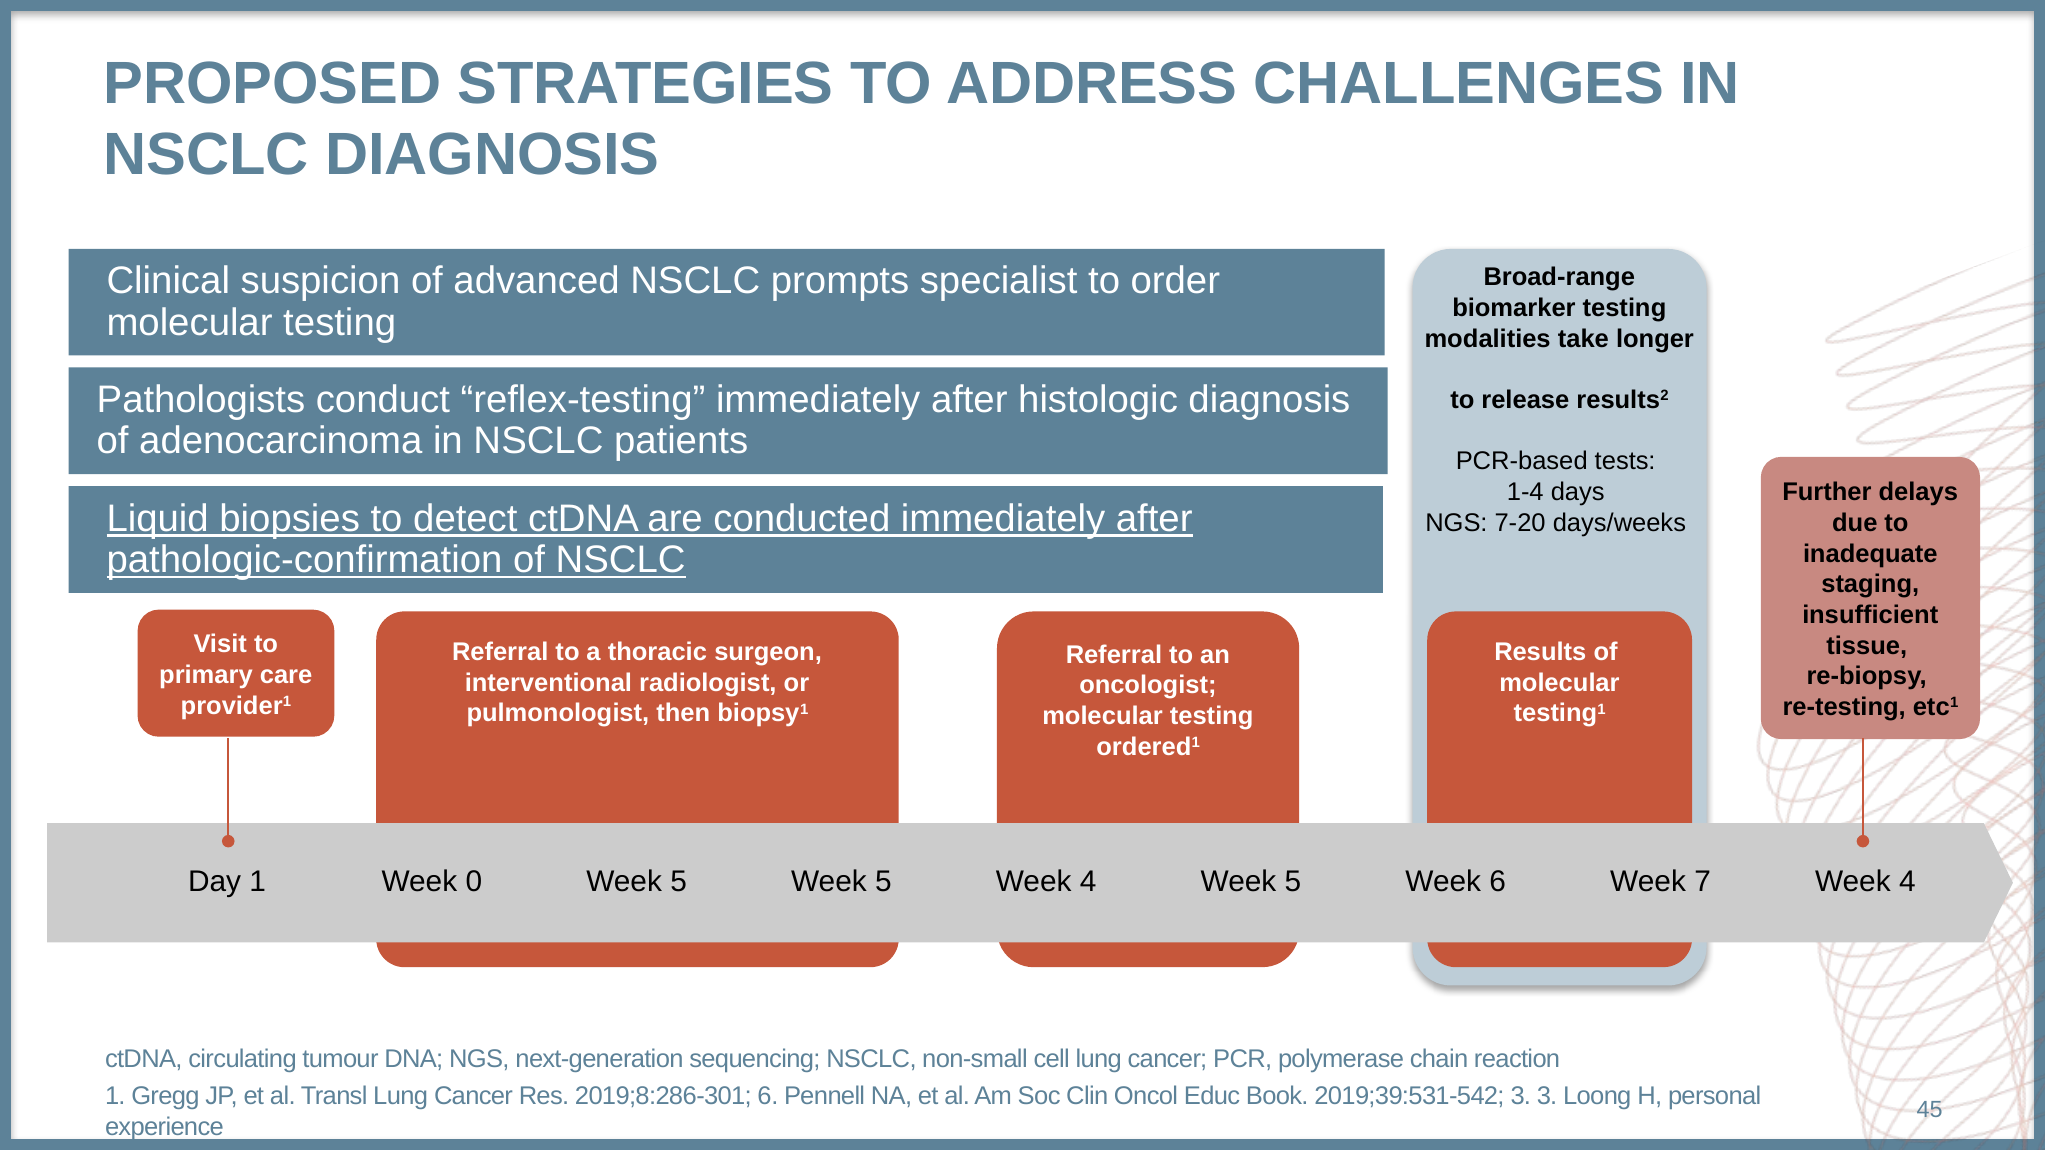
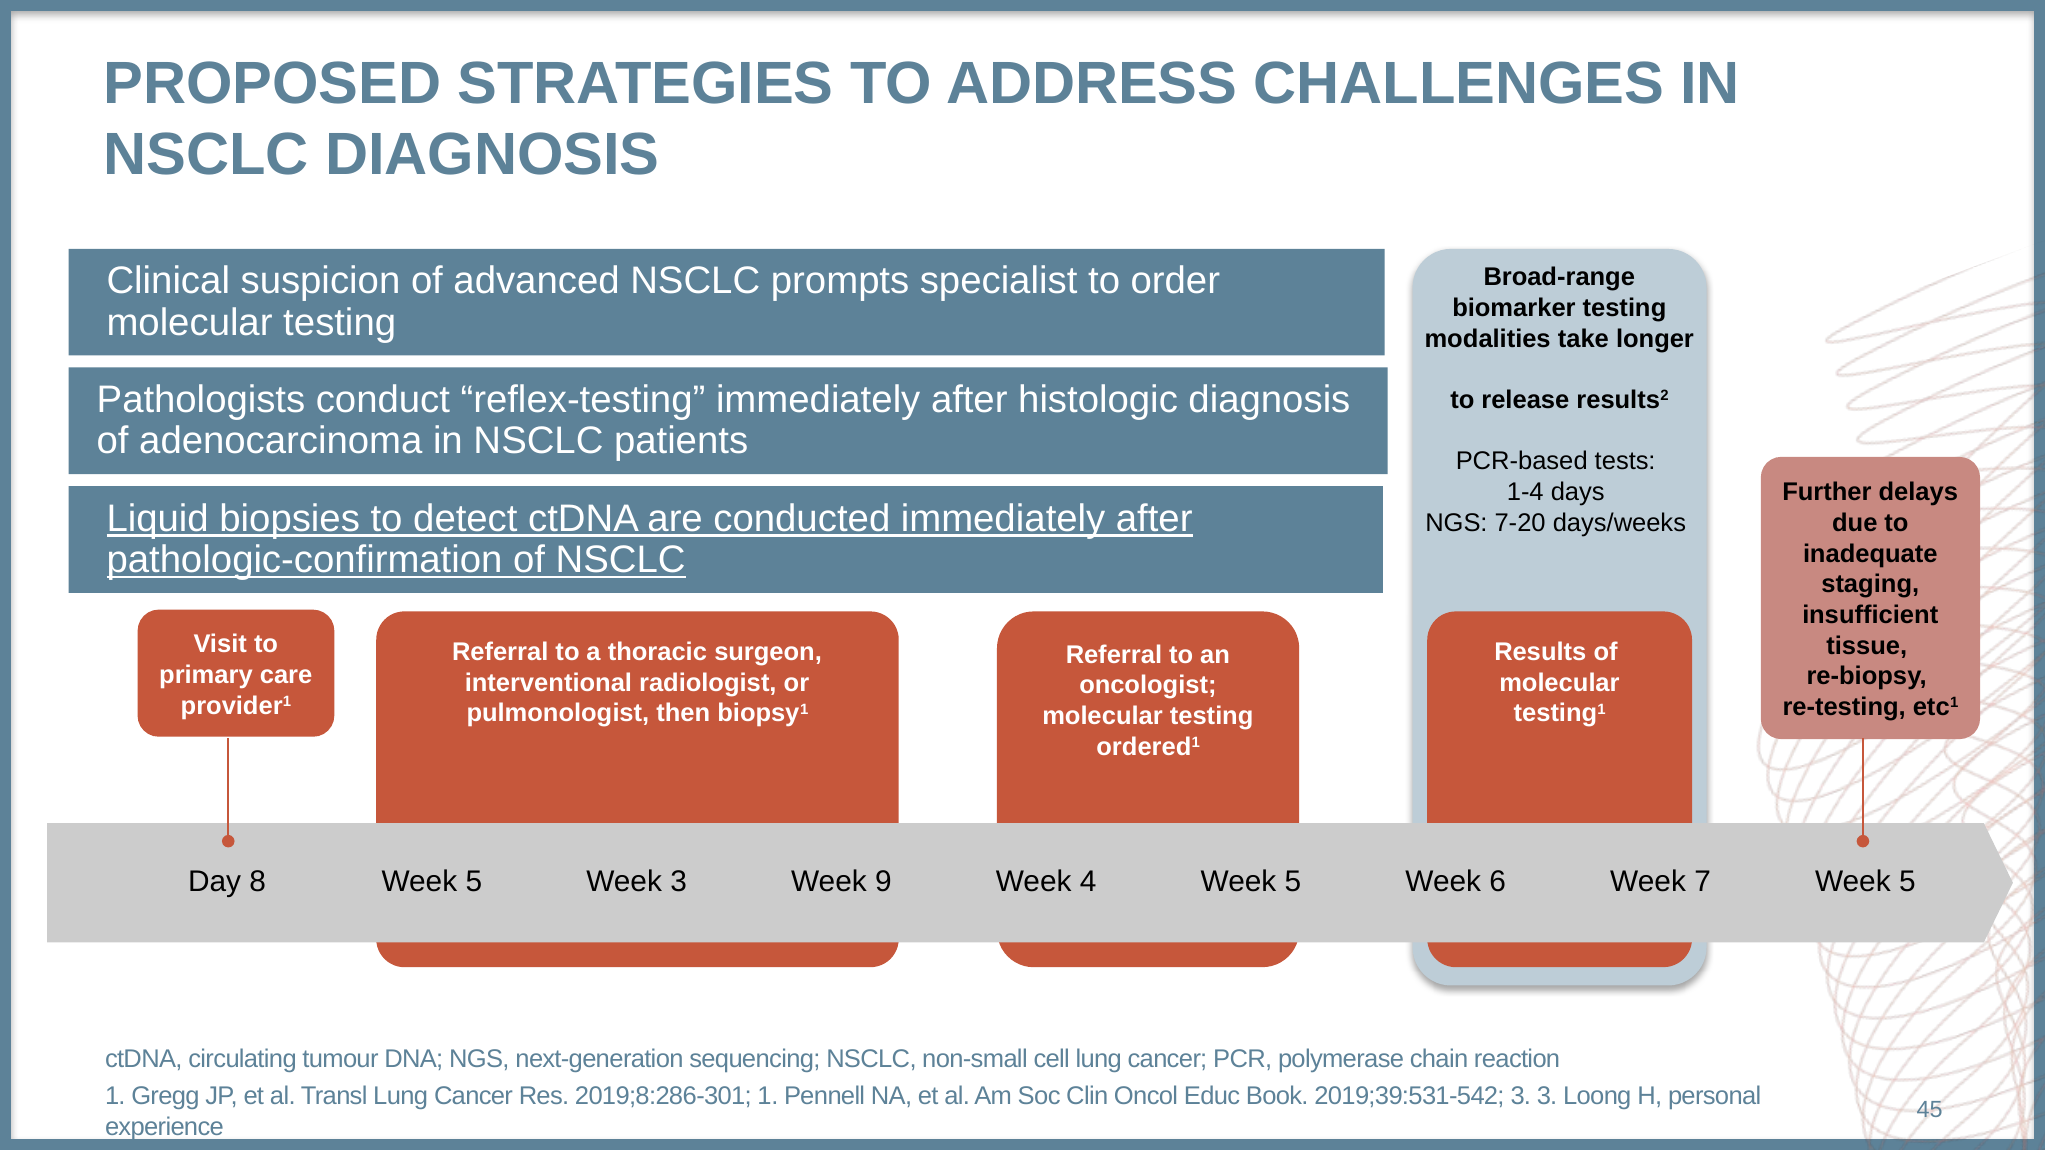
Day 1: 1 -> 8
0 at (474, 882): 0 -> 5
5 at (679, 882): 5 -> 3
5 at (883, 882): 5 -> 9
7 Week 4: 4 -> 5
2019;8:286-301 6: 6 -> 1
